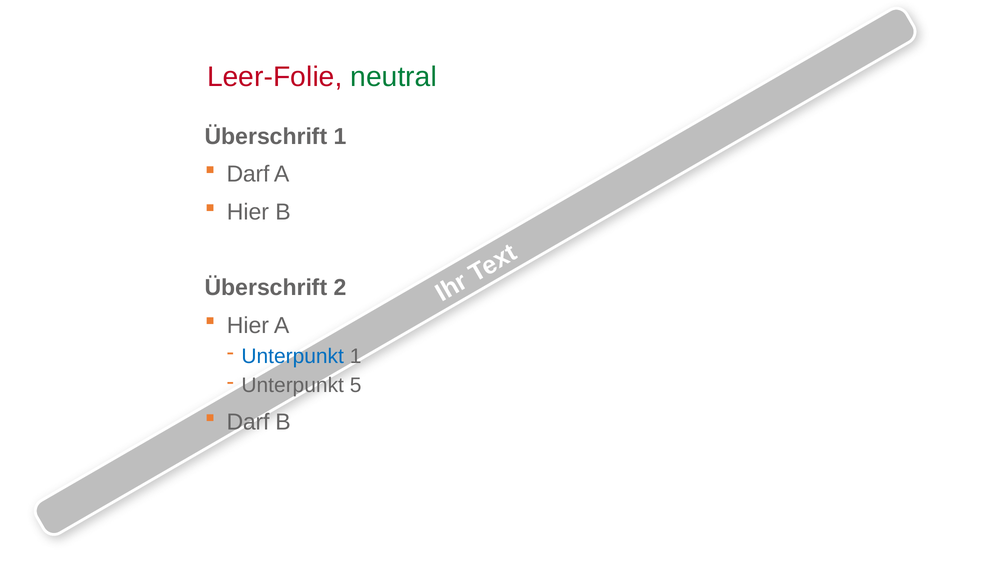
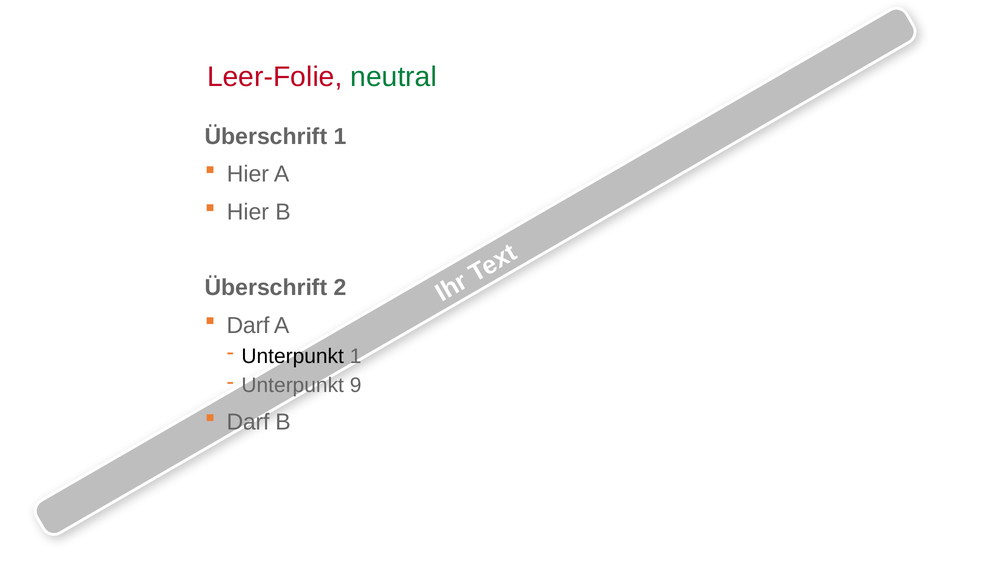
Darf at (248, 174): Darf -> Hier
Hier at (248, 325): Hier -> Darf
Unterpunkt at (293, 356) colour: blue -> black
5: 5 -> 9
